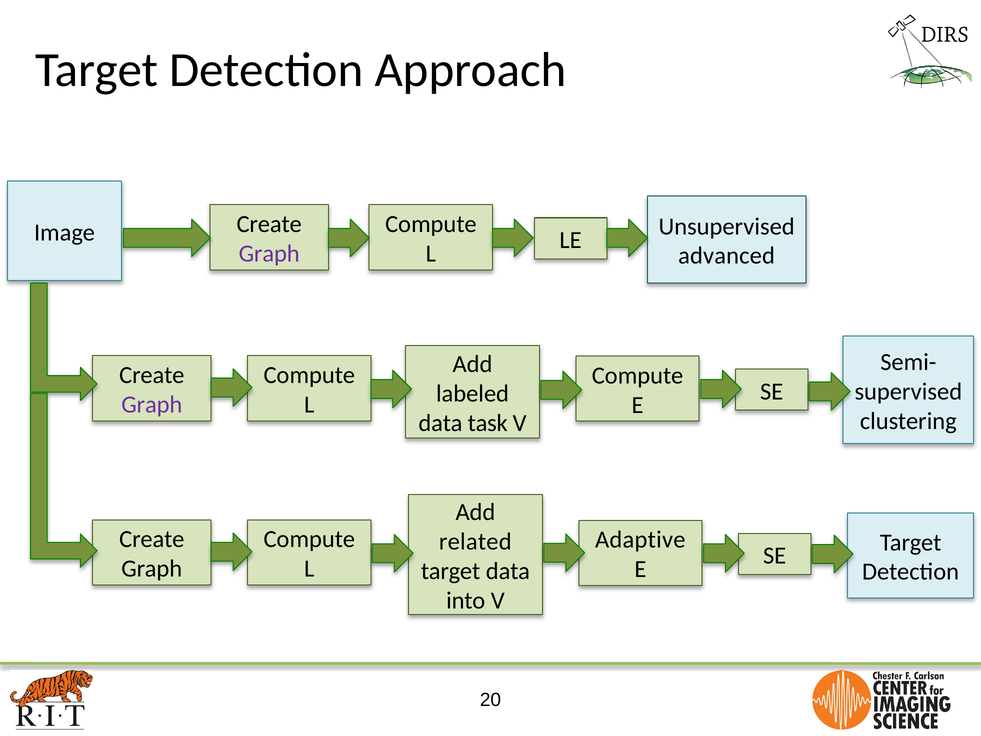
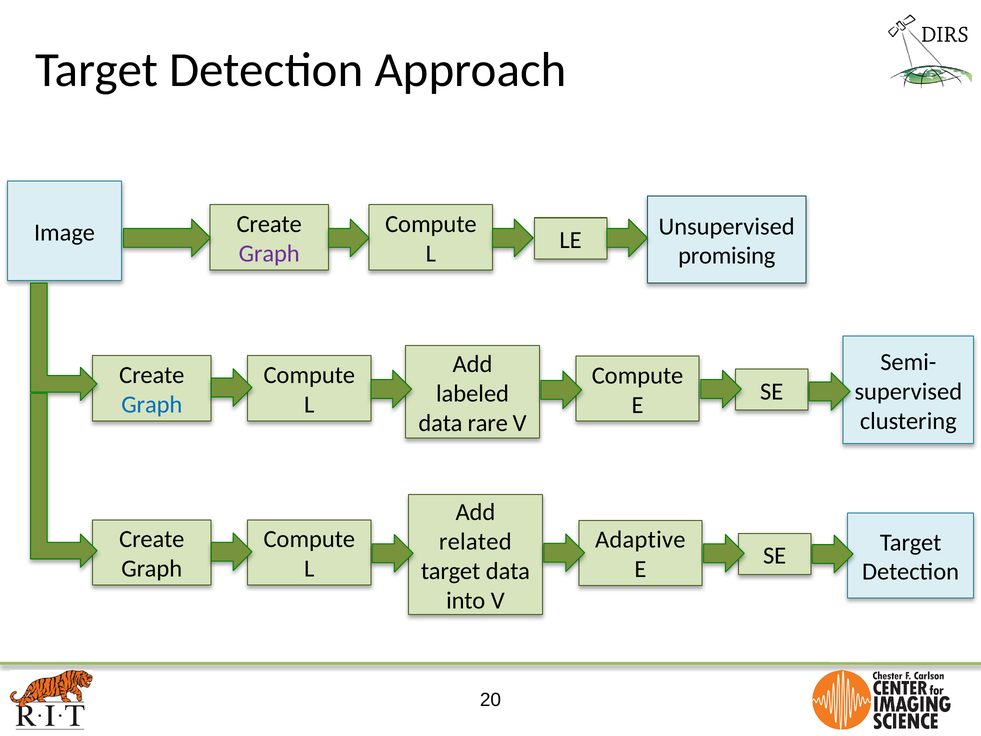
advanced: advanced -> promising
Graph at (152, 404) colour: purple -> blue
task: task -> rare
